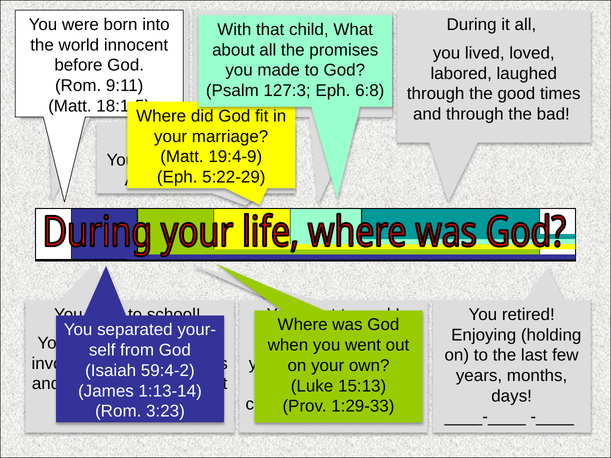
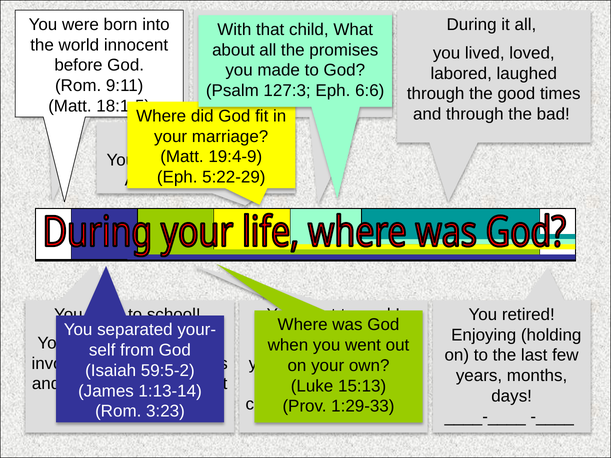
6:8: 6:8 -> 6:6
59:4-2: 59:4-2 -> 59:5-2
